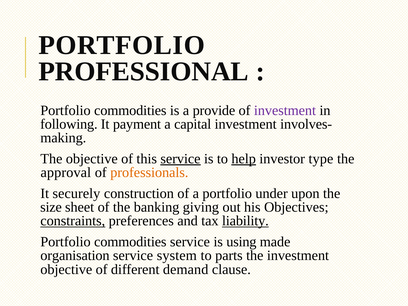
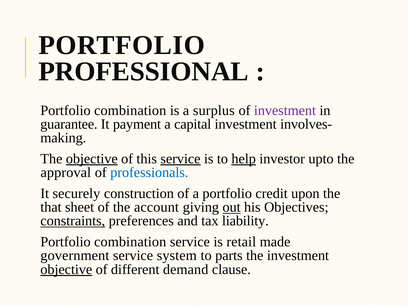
commodities at (130, 110): commodities -> combination
provide: provide -> surplus
following: following -> guarantee
objective at (92, 159) underline: none -> present
type: type -> upto
professionals colour: orange -> blue
under: under -> credit
size: size -> that
banking: banking -> account
out underline: none -> present
liability underline: present -> none
commodities at (130, 242): commodities -> combination
using: using -> retail
organisation: organisation -> government
objective at (66, 269) underline: none -> present
